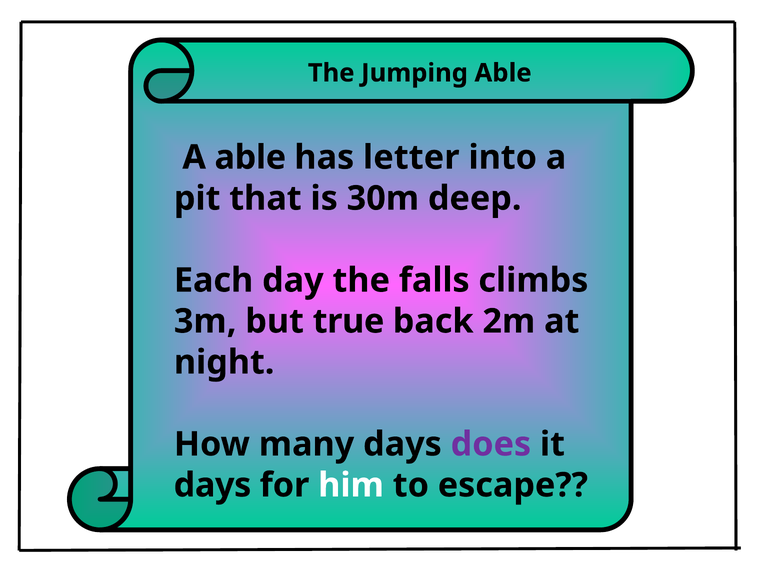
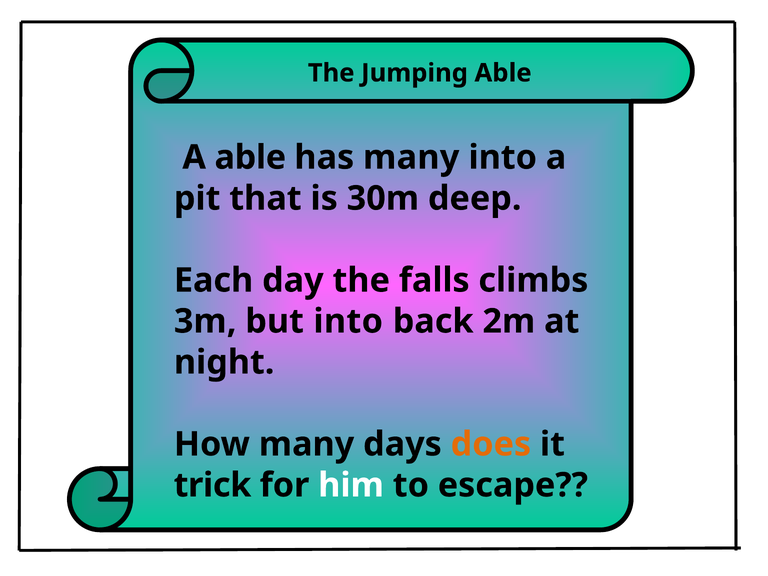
has letter: letter -> many
but true: true -> into
does colour: purple -> orange
days at (212, 485): days -> trick
